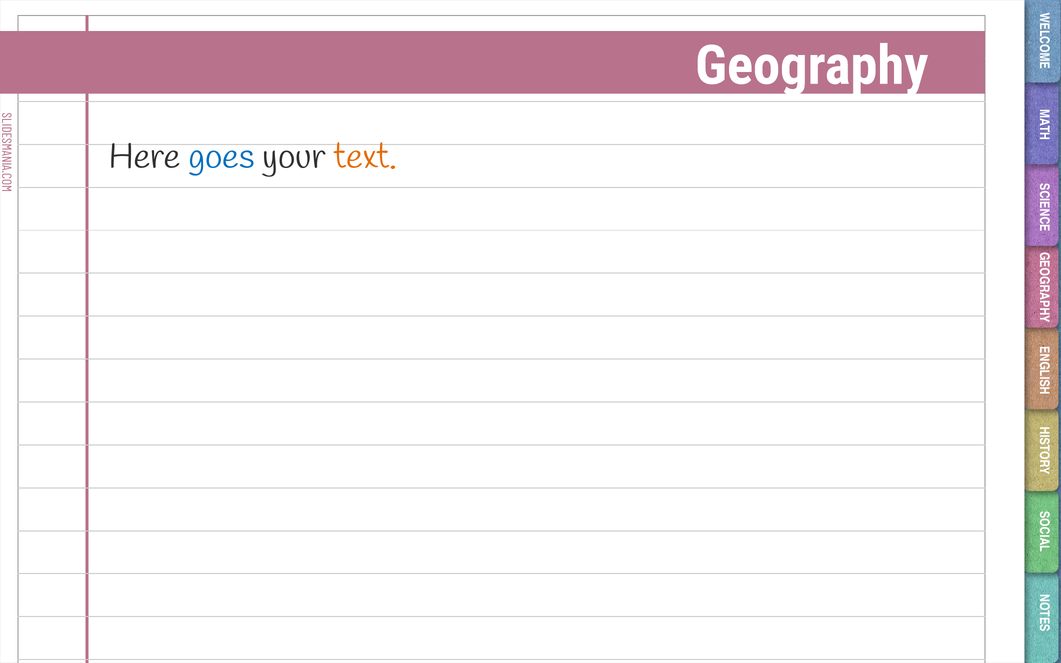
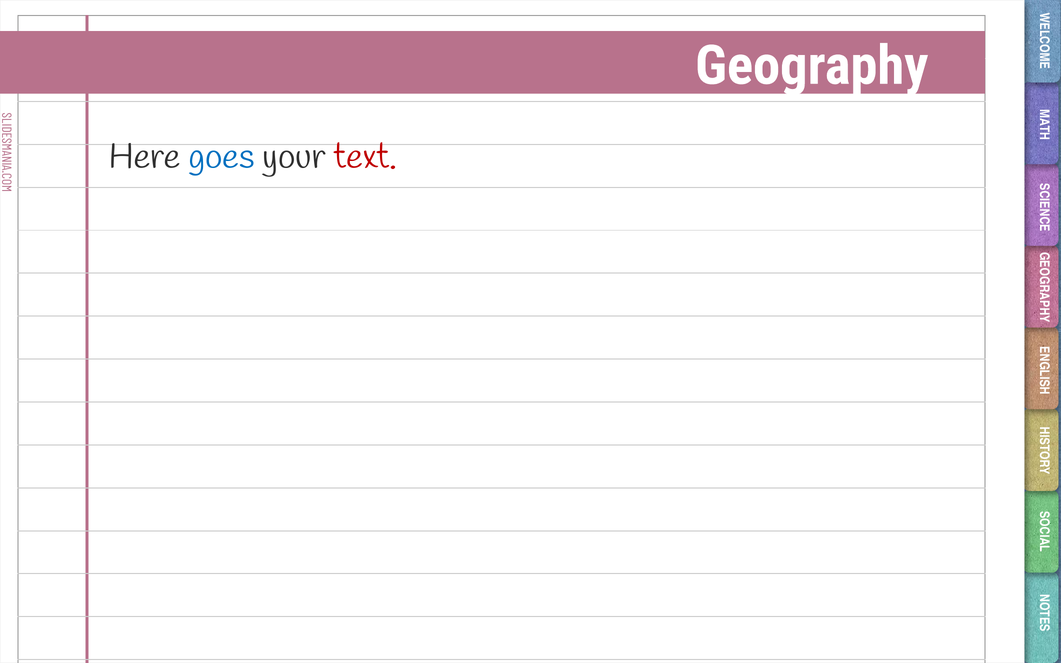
text colour: orange -> red
